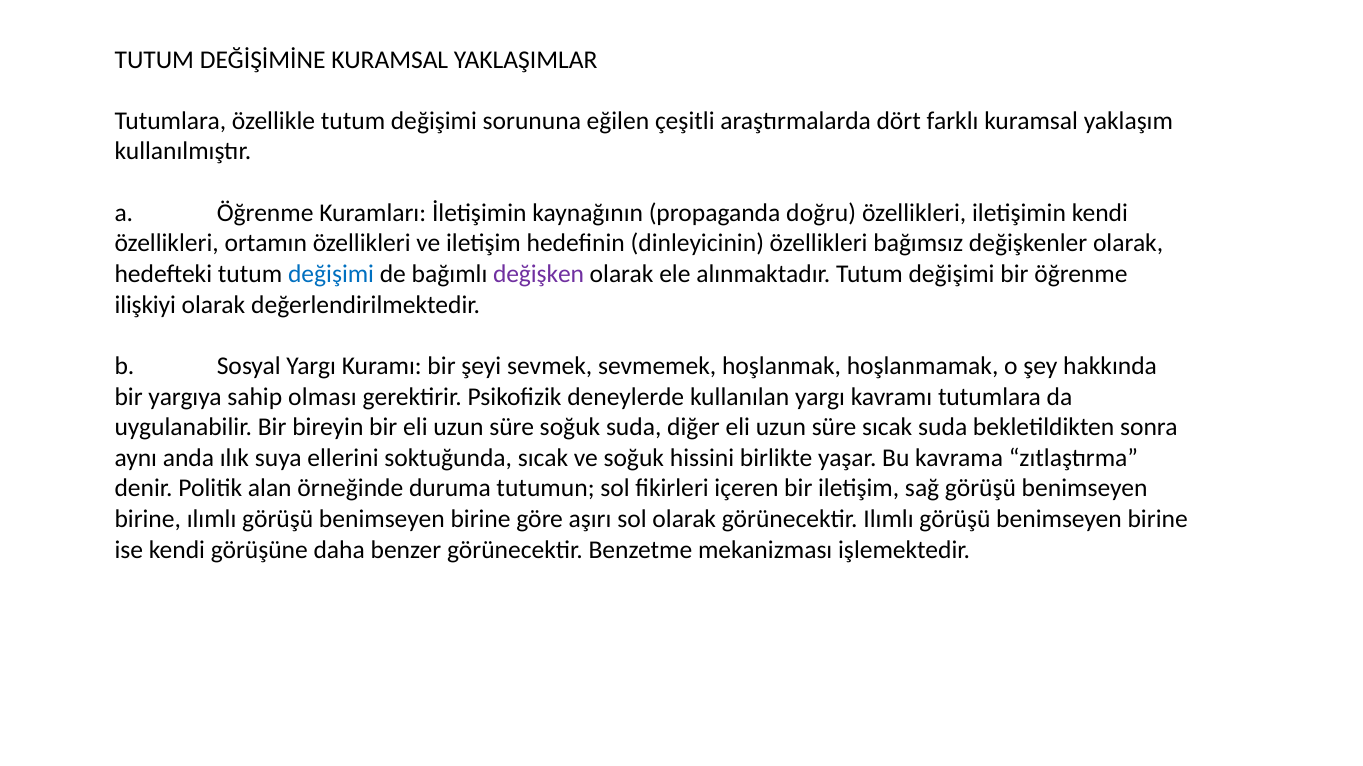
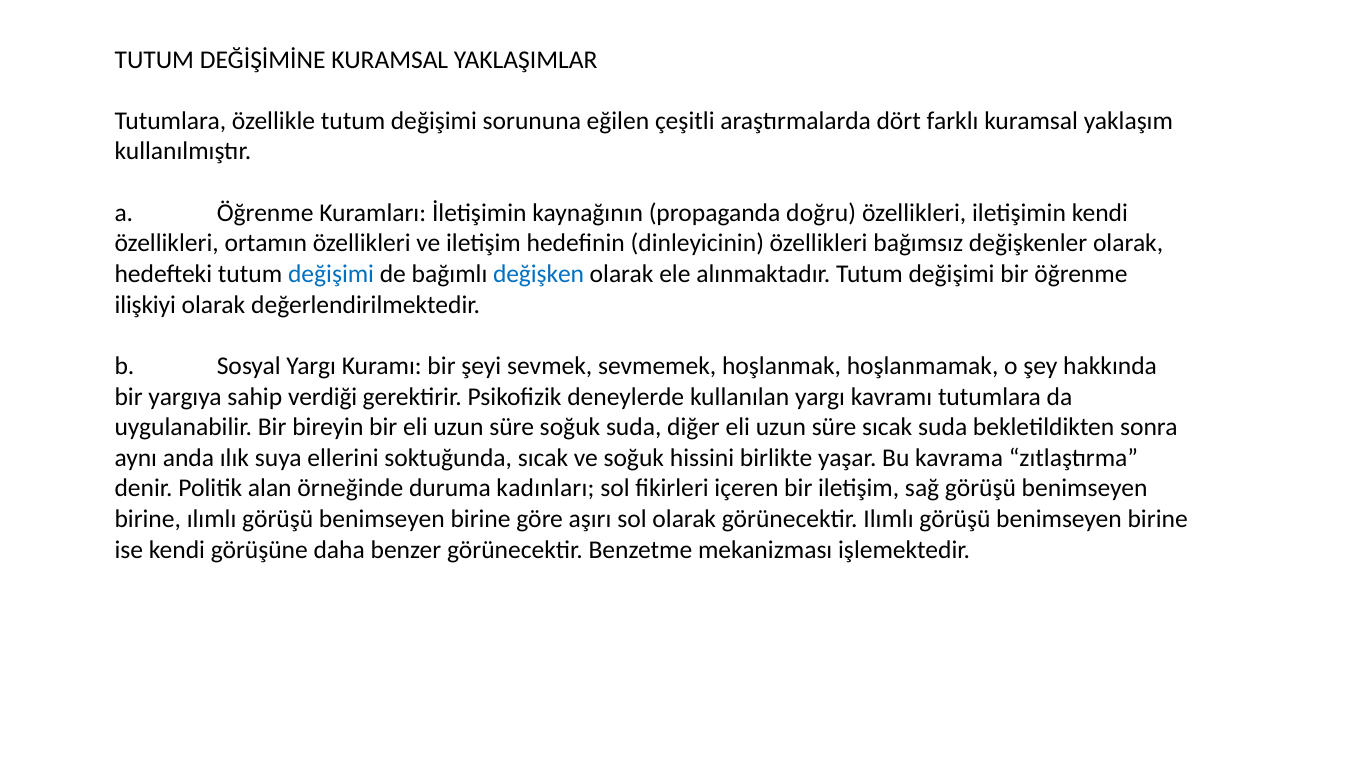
değişken colour: purple -> blue
olması: olması -> verdiği
tutumun: tutumun -> kadınları
